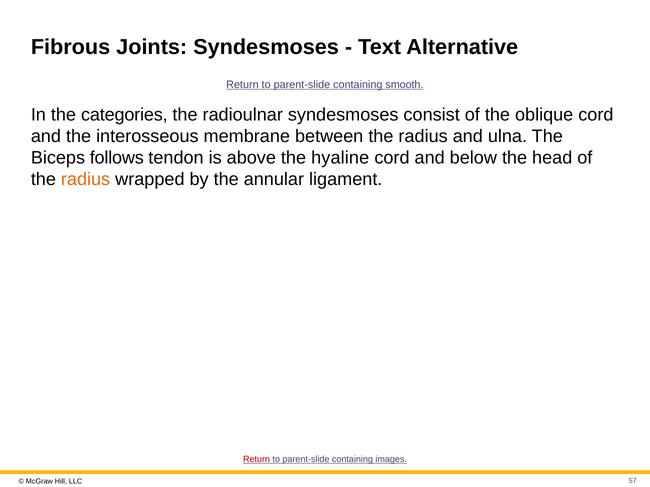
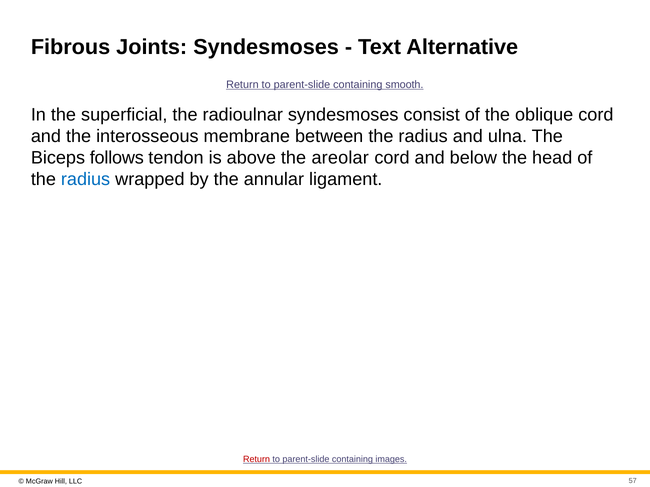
categories: categories -> superficial
hyaline: hyaline -> areolar
radius at (86, 180) colour: orange -> blue
